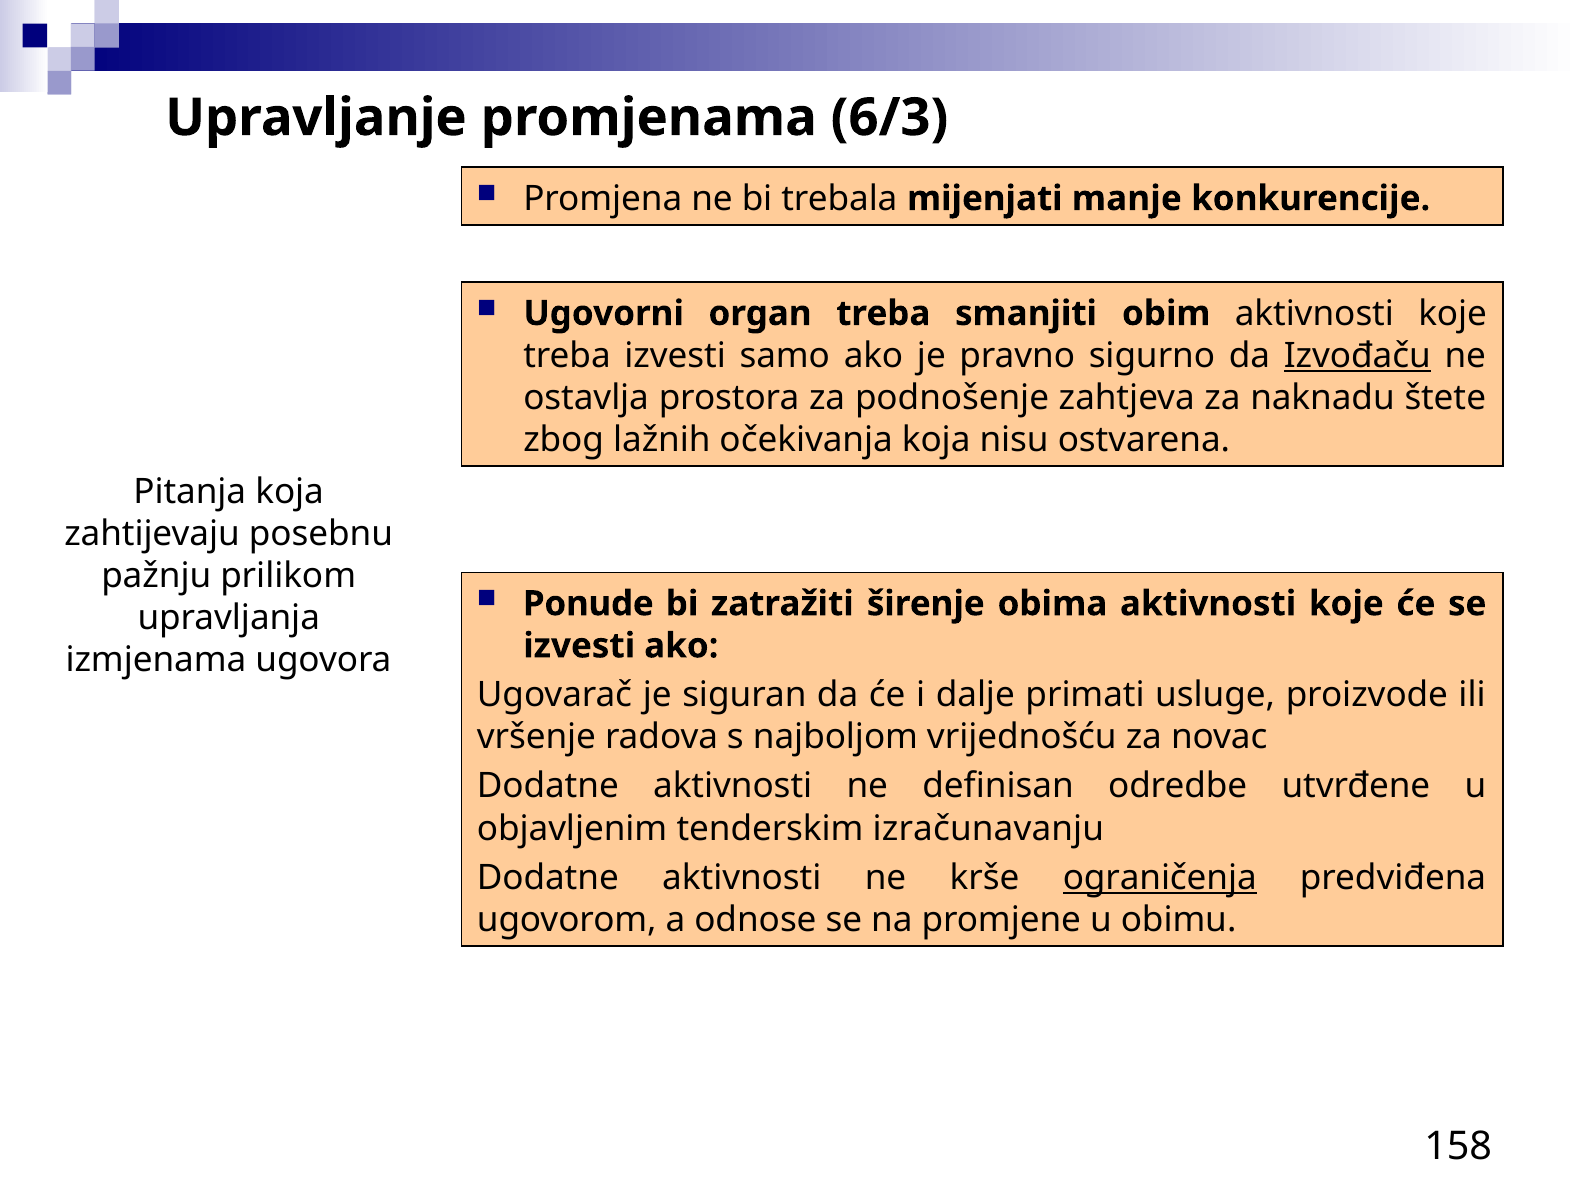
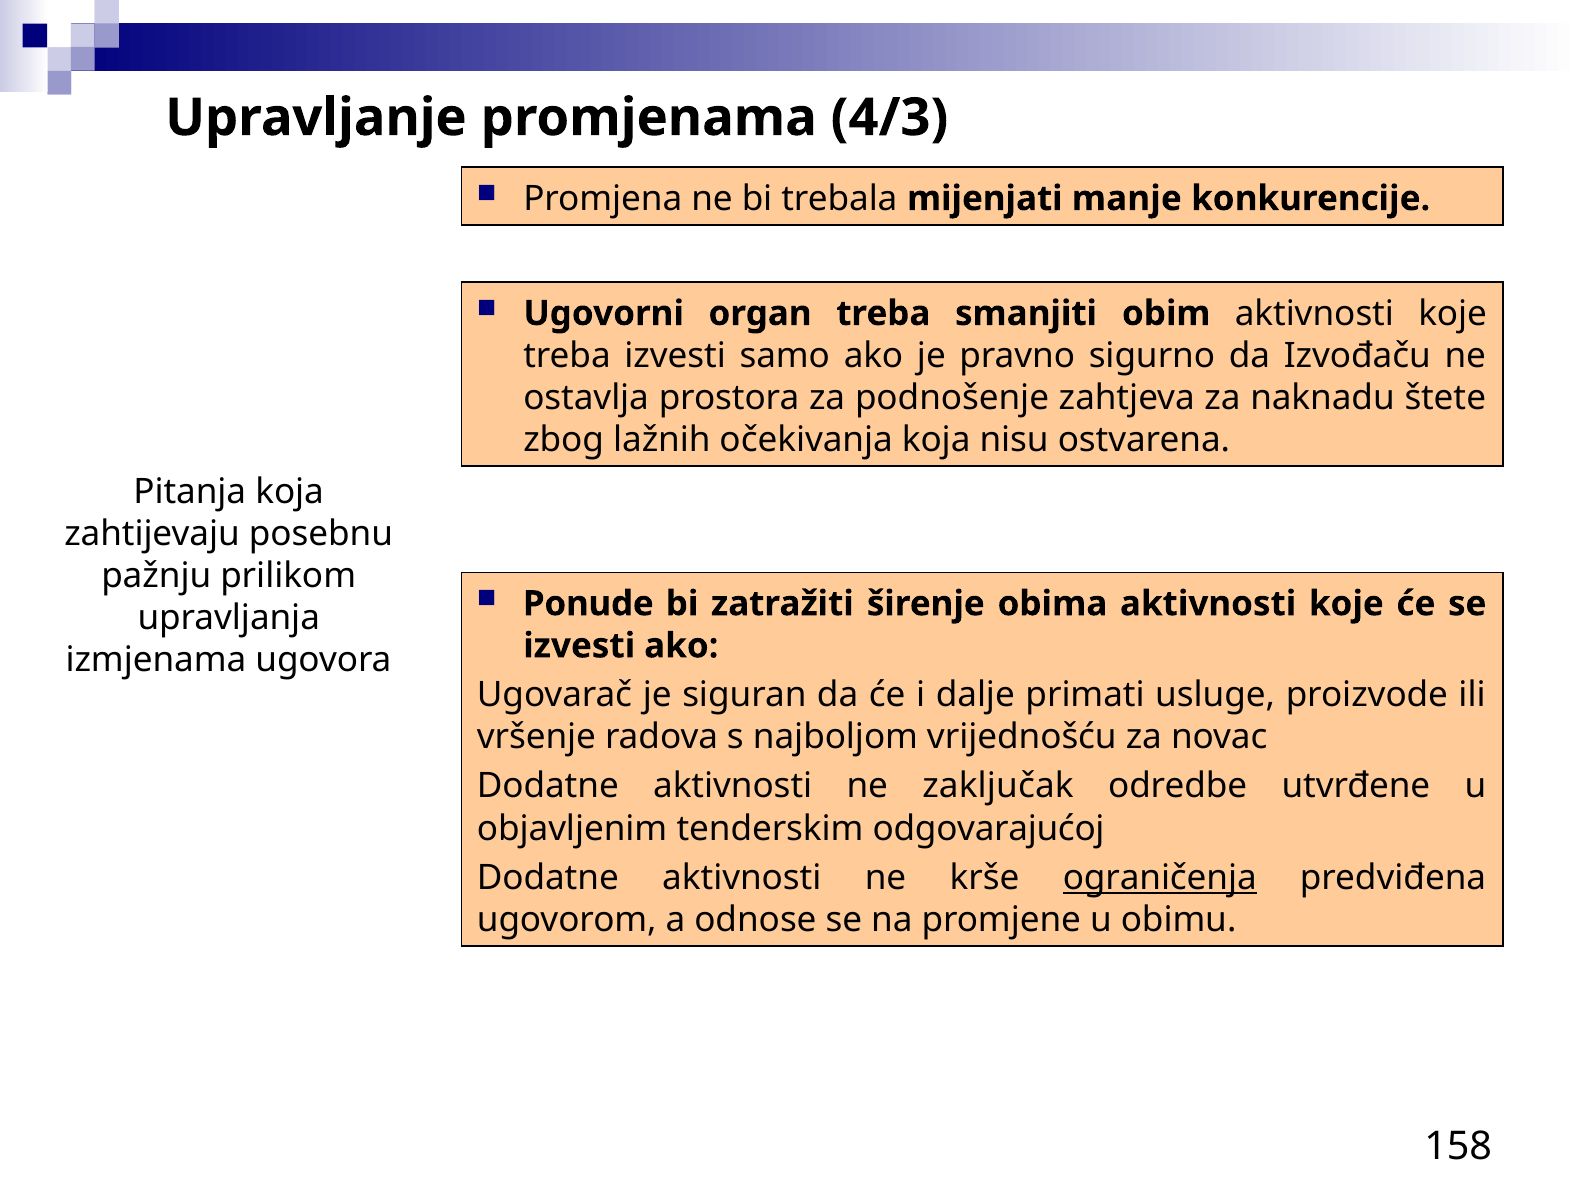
6/3: 6/3 -> 4/3
Izvođaču underline: present -> none
definisan: definisan -> zaključak
izračunavanju: izračunavanju -> odgovarajućoj
